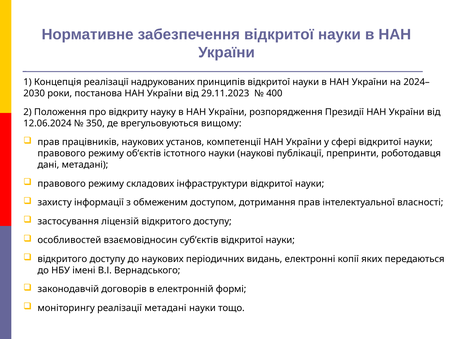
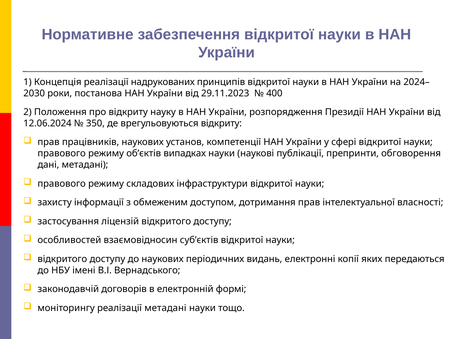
врегульовуються вищому: вищому -> відкриту
істотного: істотного -> випадках
роботодавця: роботодавця -> обговорення
